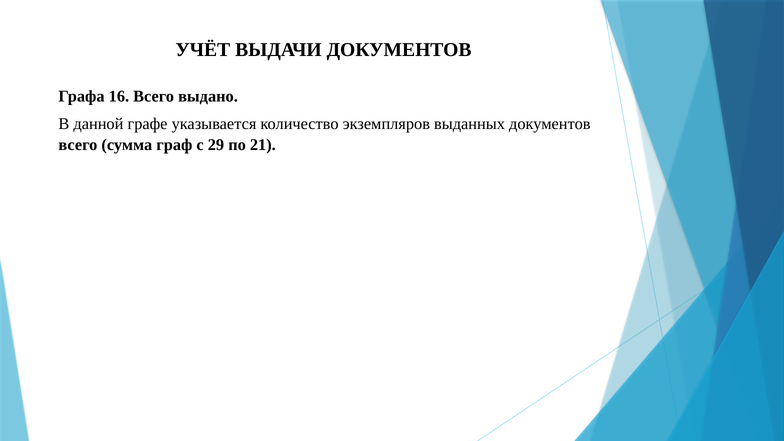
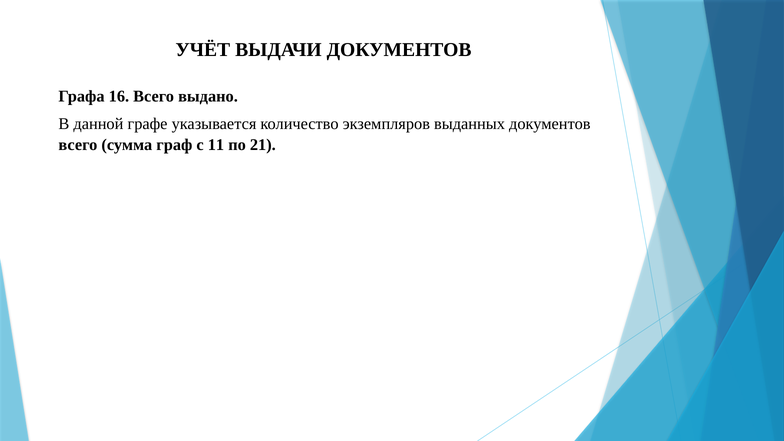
29: 29 -> 11
